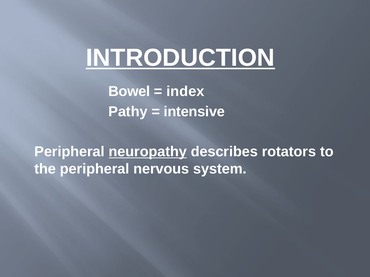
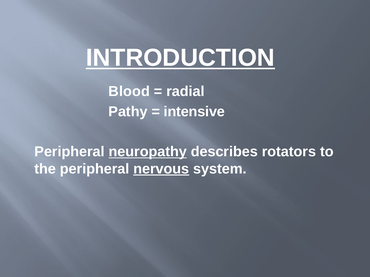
Bowel: Bowel -> Blood
index: index -> radial
nervous underline: none -> present
